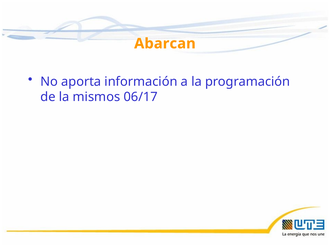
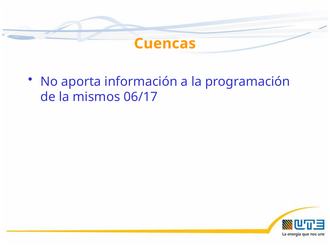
Abarcan: Abarcan -> Cuencas
